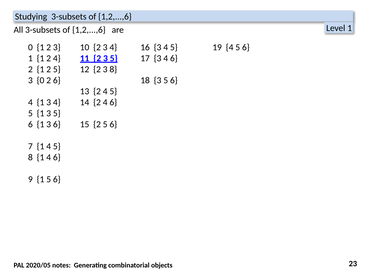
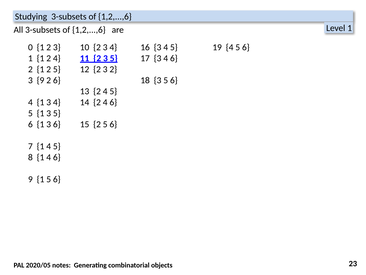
3 8: 8 -> 2
3 0: 0 -> 9
